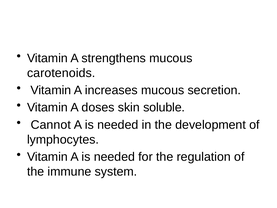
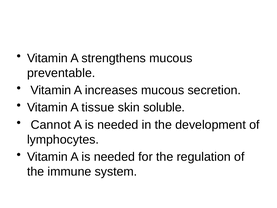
carotenoids: carotenoids -> preventable
doses: doses -> tissue
